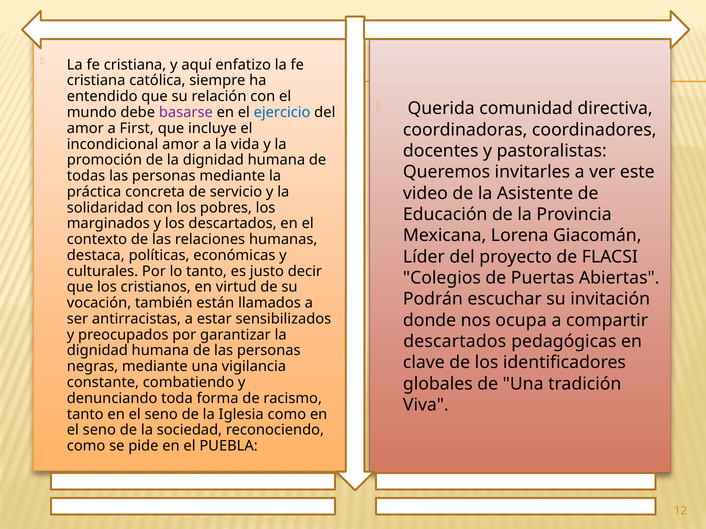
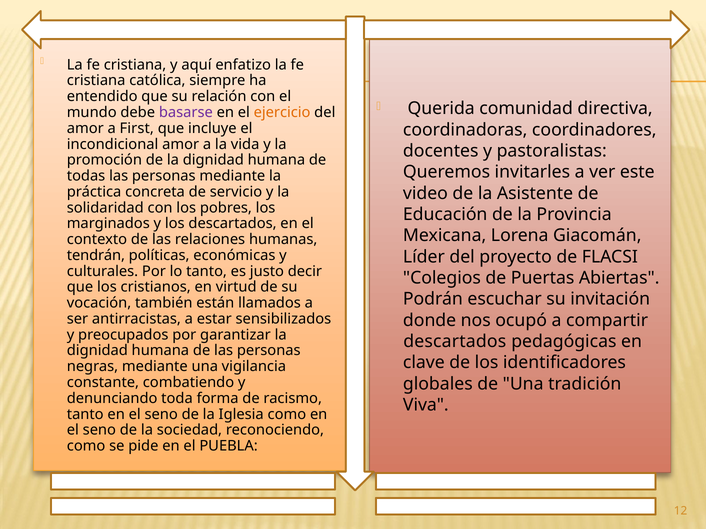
ejercicio colour: blue -> orange
destaca: destaca -> tendrán
ocupa: ocupa -> ocupó
